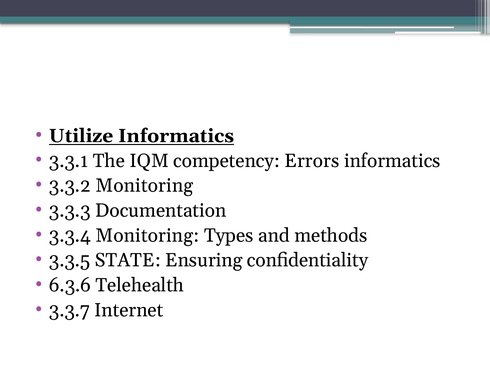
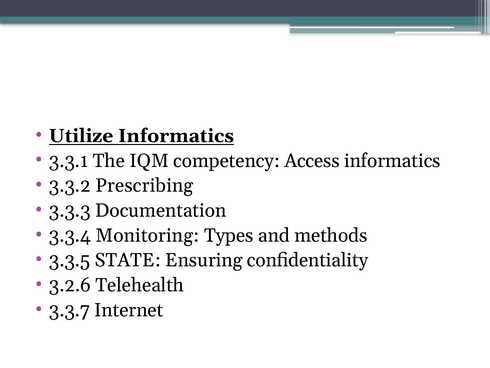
Errors: Errors -> Access
3.3.2 Monitoring: Monitoring -> Prescribing
6.3.6: 6.3.6 -> 3.2.6
